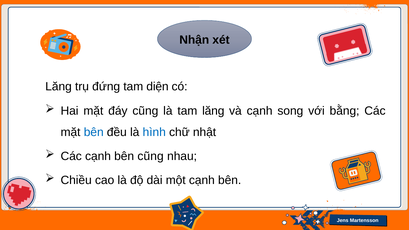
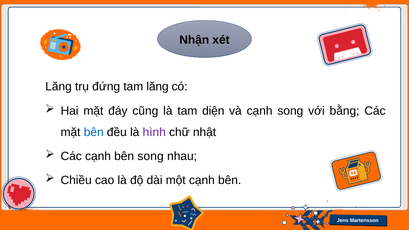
tam diện: diện -> lăng
tam lăng: lăng -> diện
hình colour: blue -> purple
bên cũng: cũng -> song
